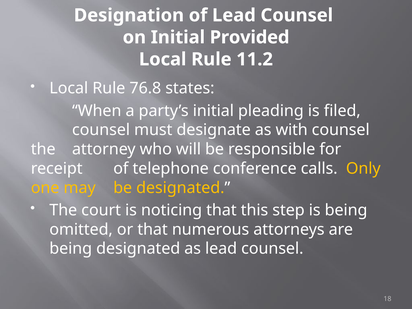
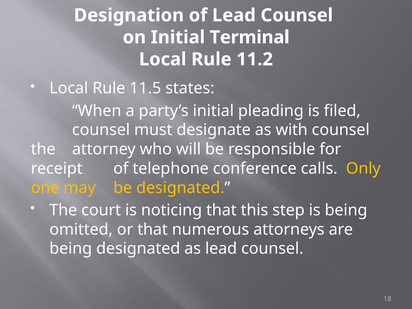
Provided: Provided -> Terminal
76.8: 76.8 -> 11.5
